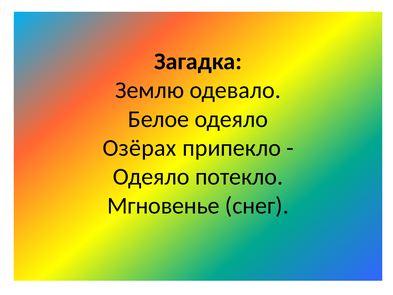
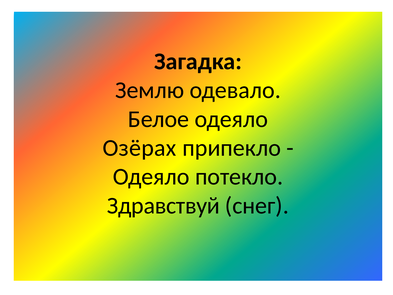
Мгновенье: Мгновенье -> Здравствуй
